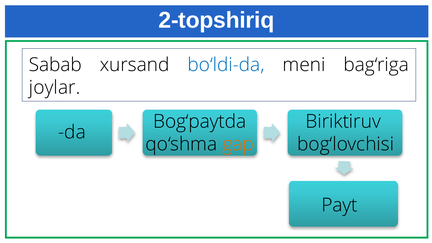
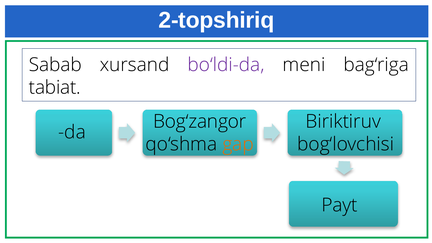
bo‘ldi-da colour: blue -> purple
joylar: joylar -> tabiat
Bog‘paytda: Bog‘paytda -> Bog‘zangor
